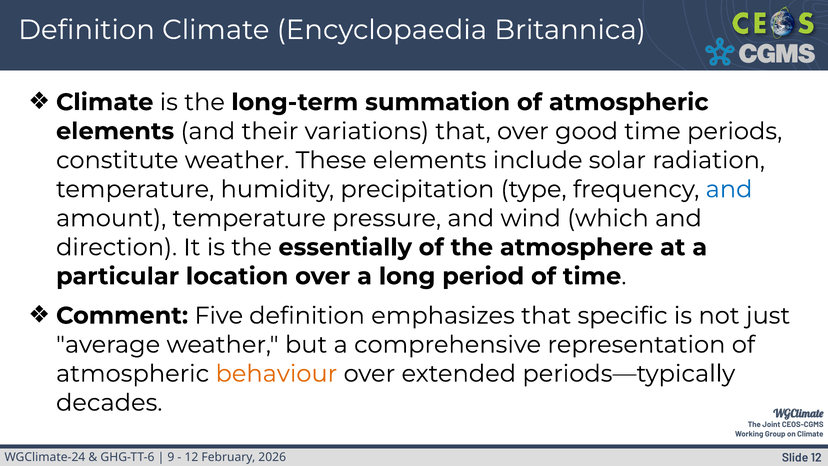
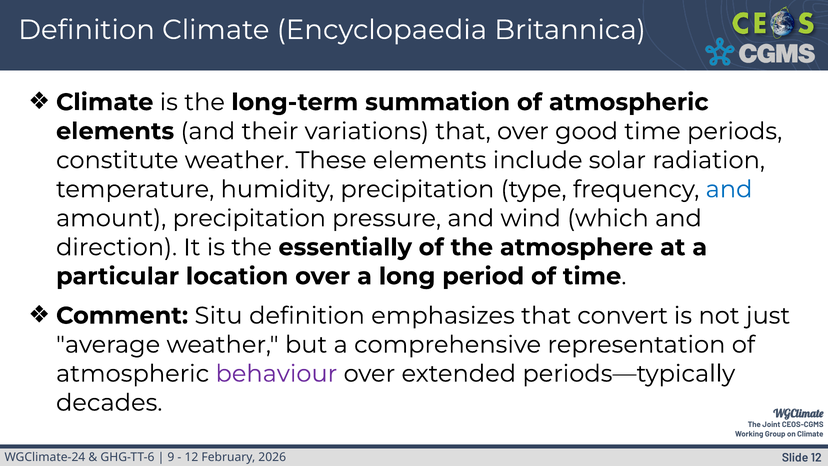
amount temperature: temperature -> precipitation
Five: Five -> Situ
specific: specific -> convert
behaviour colour: orange -> purple
